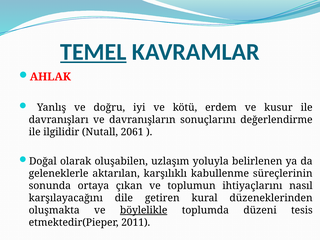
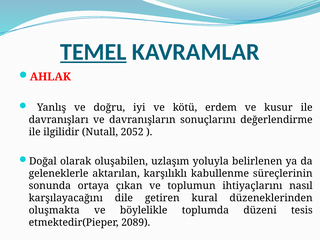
2061: 2061 -> 2052
böylelikle underline: present -> none
2011: 2011 -> 2089
